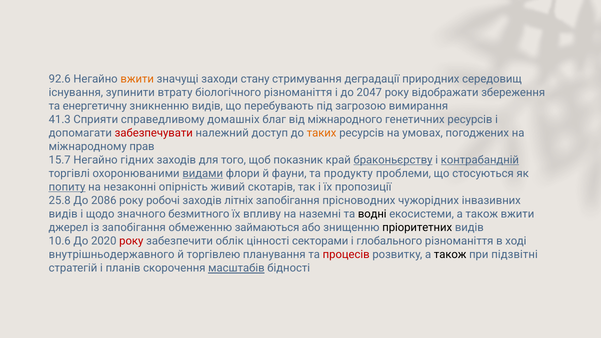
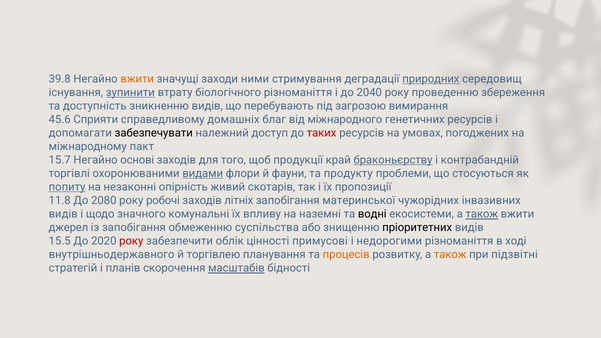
92.6: 92.6 -> 39.8
стану: стану -> ними
природних underline: none -> present
зупинити underline: none -> present
2047: 2047 -> 2040
відображати: відображати -> проведенню
енергетичну: енергетичну -> доступність
41.3: 41.3 -> 45.6
забезпечувати colour: red -> black
таких colour: orange -> red
прав: прав -> пакт
гідних: гідних -> основі
показник: показник -> продукції
контрабандній underline: present -> none
25.8: 25.8 -> 11.8
2086: 2086 -> 2080
прісноводних: прісноводних -> материнської
безмитного: безмитного -> комунальні
також at (482, 214) underline: none -> present
займаються: займаються -> суспільства
10.6: 10.6 -> 15.5
секторами: секторами -> примусові
глобального: глобального -> недорогими
процесів colour: red -> orange
також at (450, 255) colour: black -> orange
